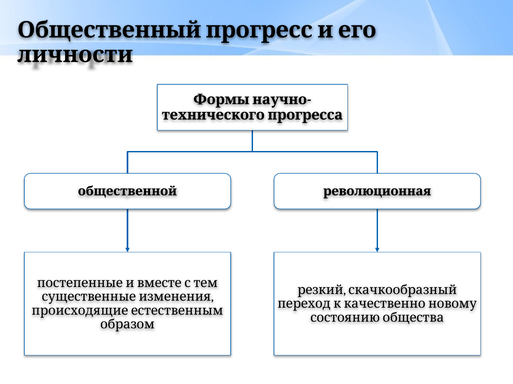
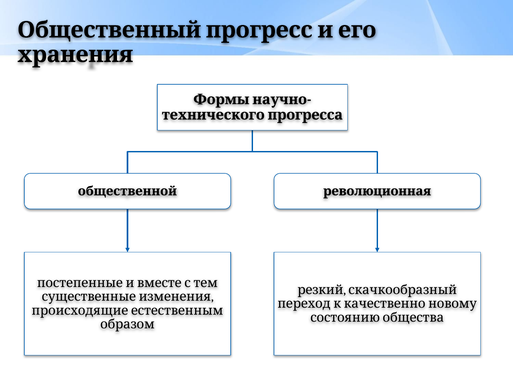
личности: личности -> хранения
